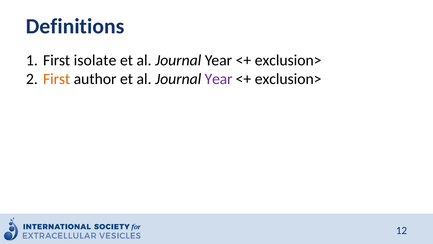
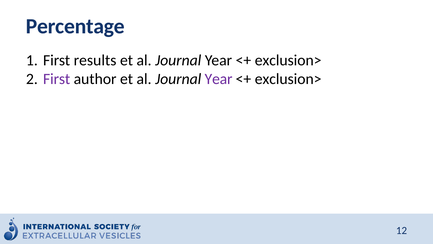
Definitions: Definitions -> Percentage
isolate: isolate -> results
First at (57, 79) colour: orange -> purple
